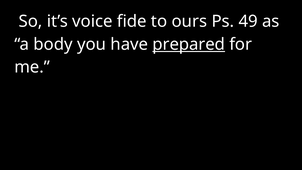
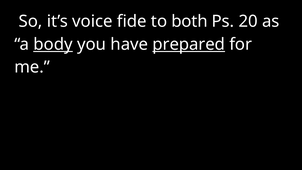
ours: ours -> both
49: 49 -> 20
body underline: none -> present
